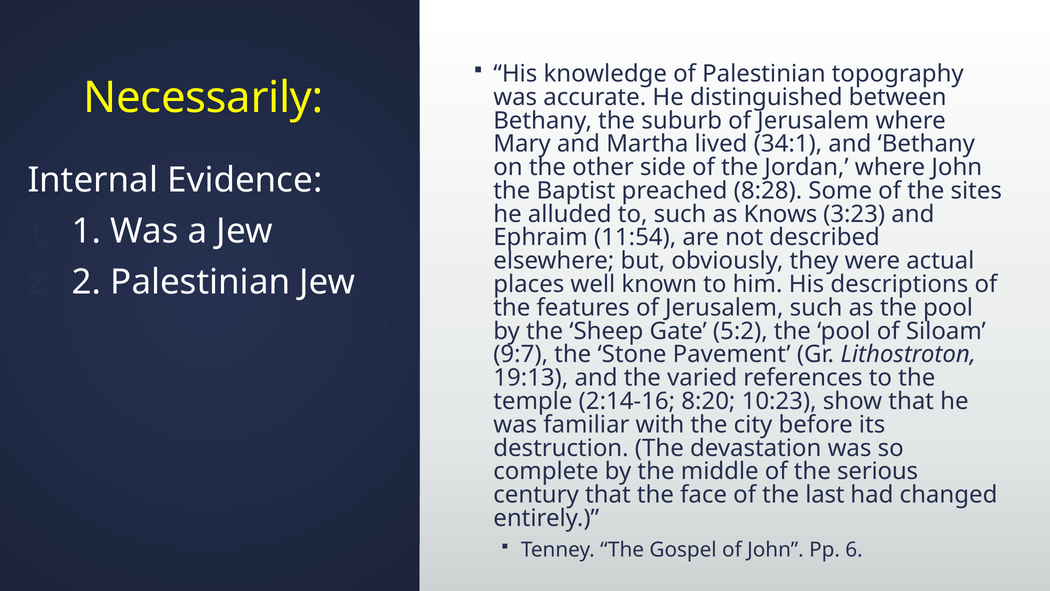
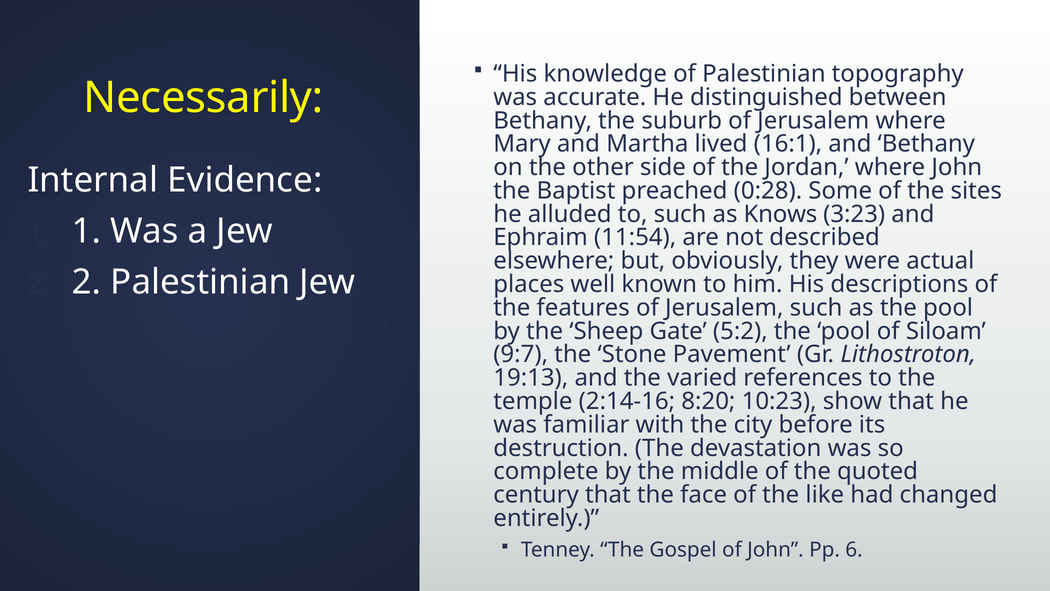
34:1: 34:1 -> 16:1
8:28: 8:28 -> 0:28
serious: serious -> quoted
last: last -> like
